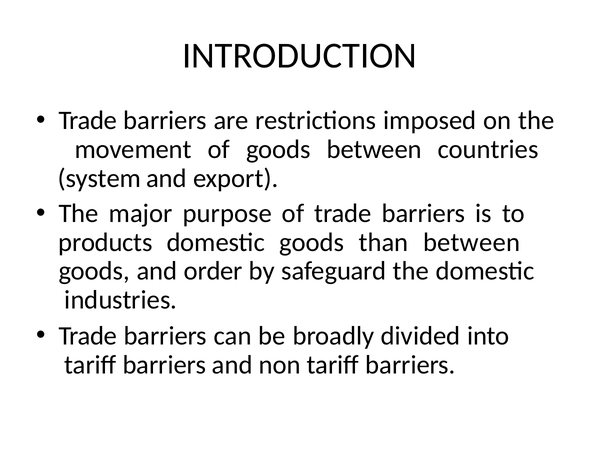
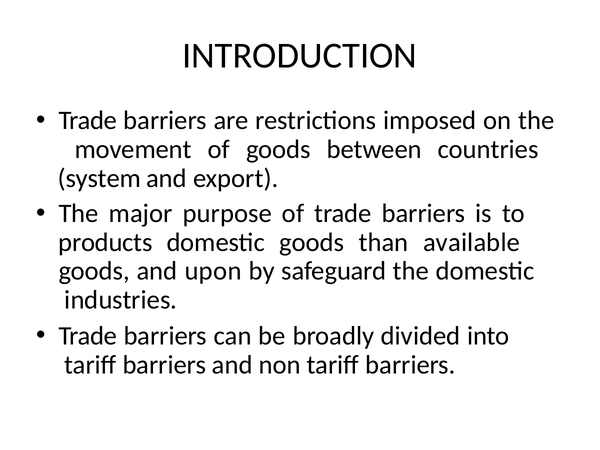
than between: between -> available
order: order -> upon
